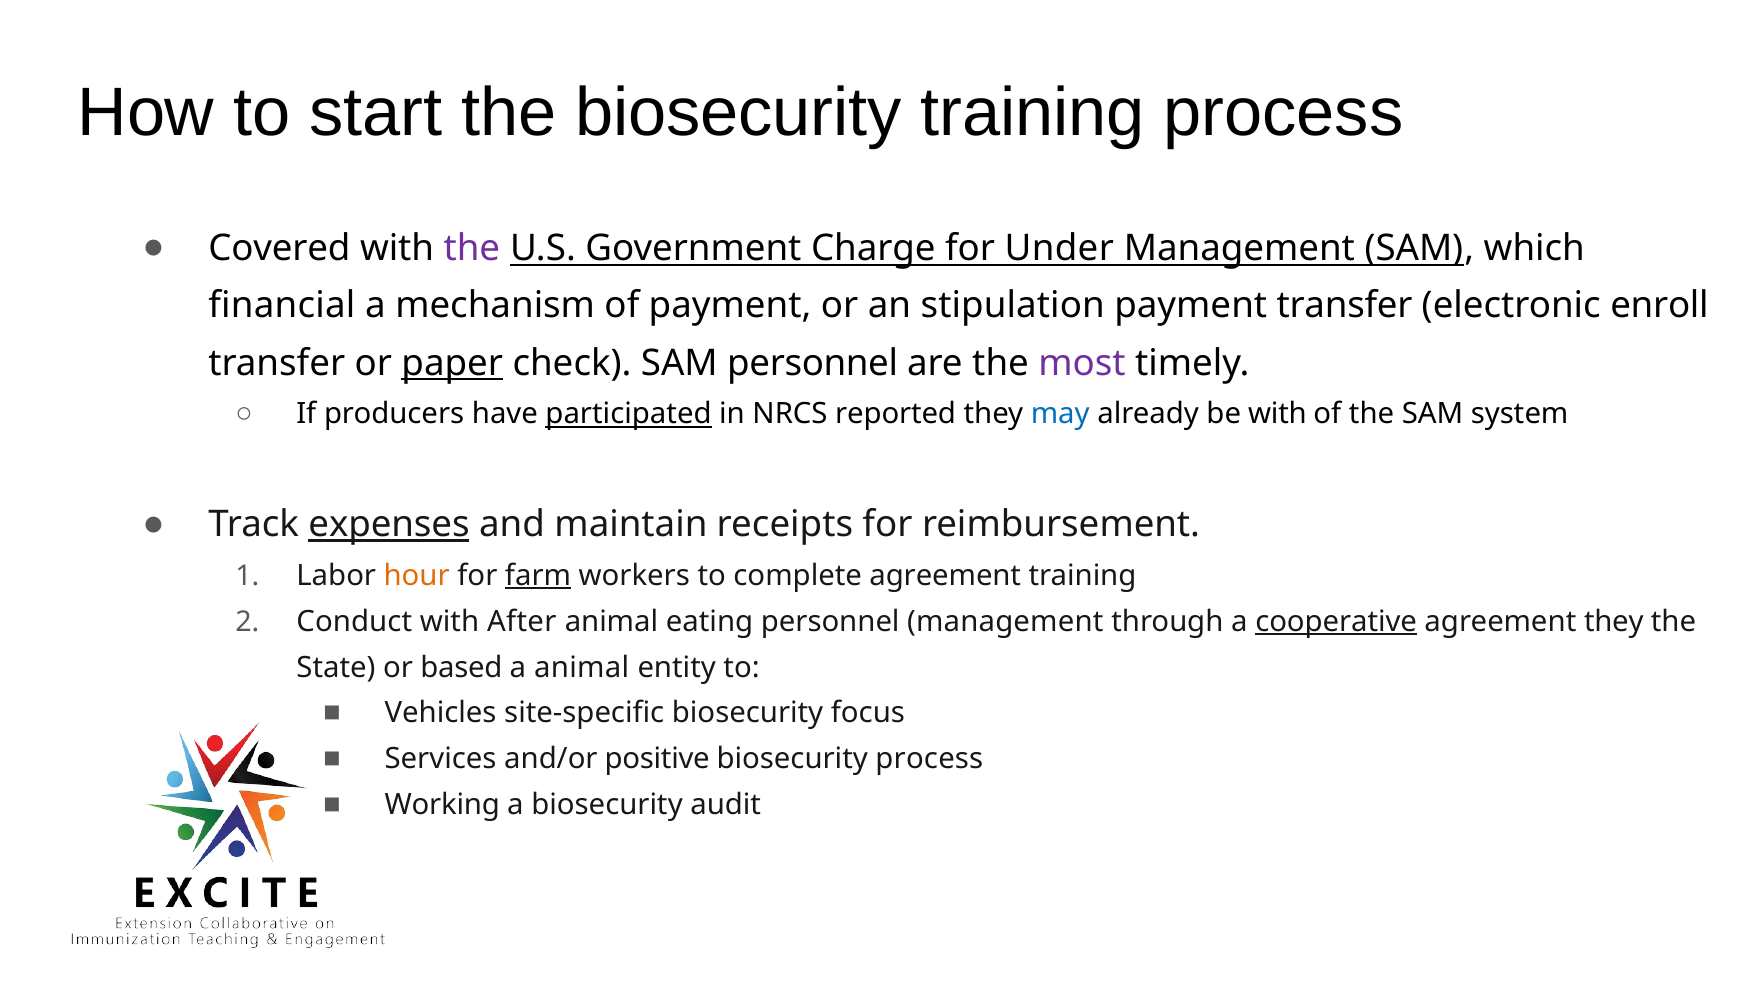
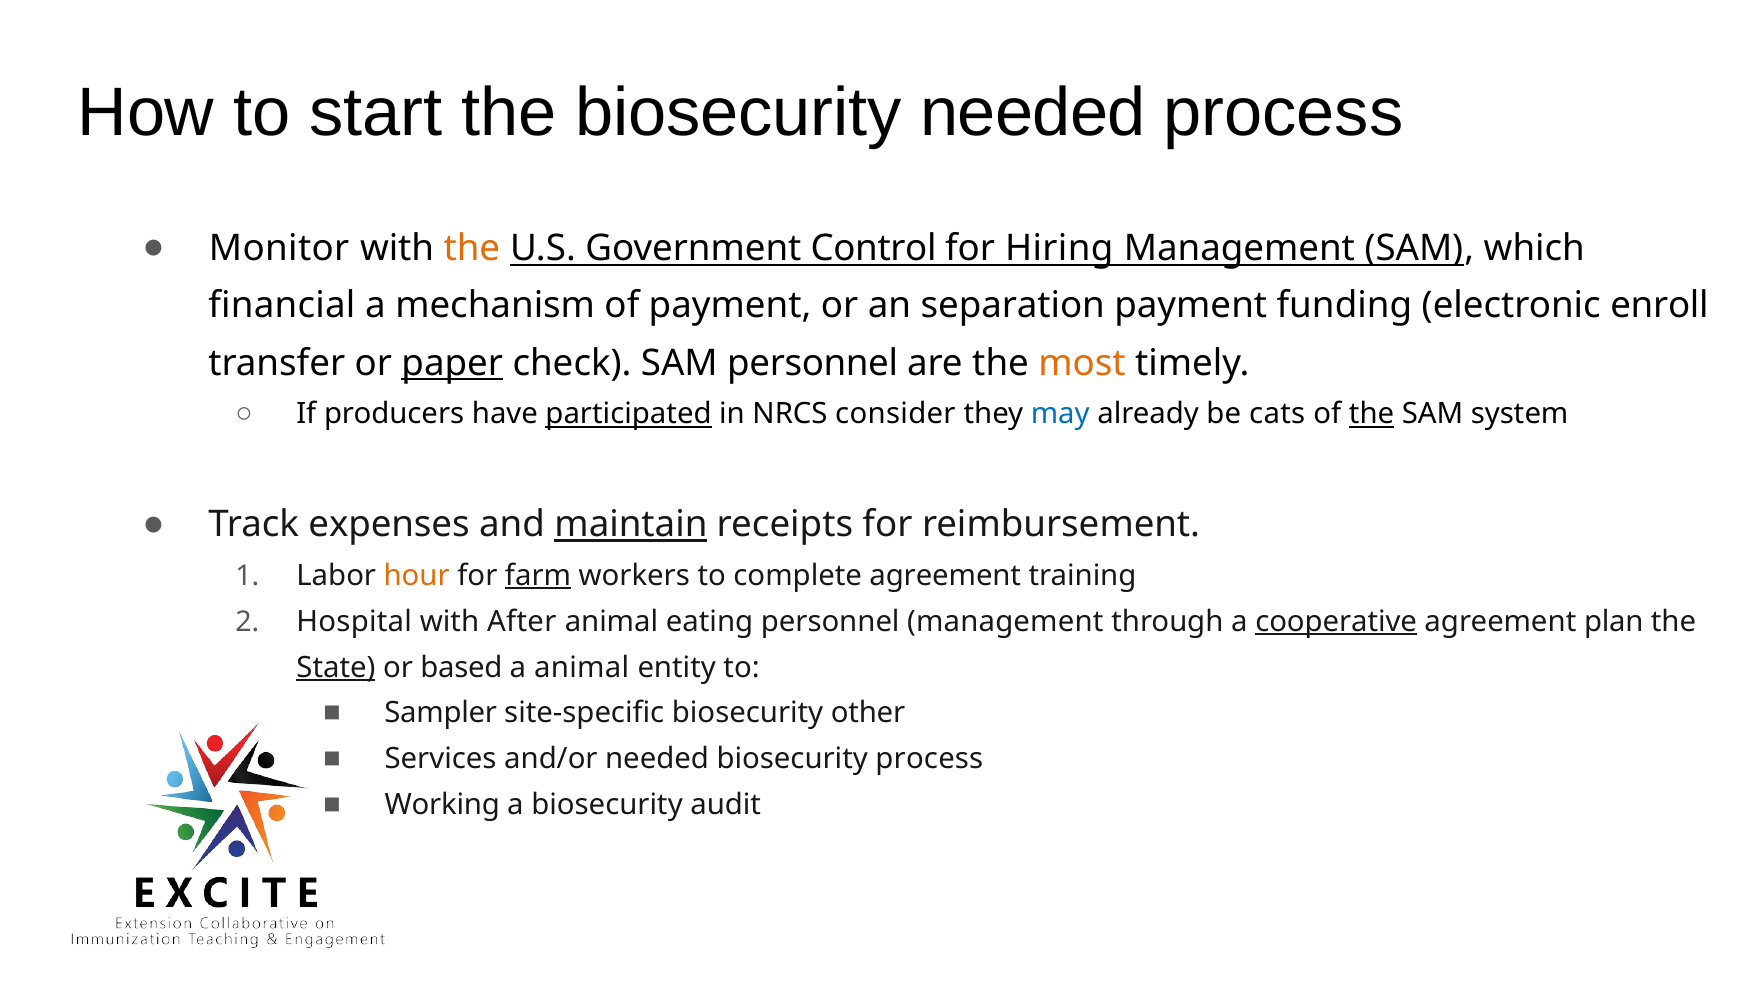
biosecurity training: training -> needed
Covered: Covered -> Monitor
the at (472, 248) colour: purple -> orange
Charge: Charge -> Control
Under: Under -> Hiring
stipulation: stipulation -> separation
payment transfer: transfer -> funding
most colour: purple -> orange
reported: reported -> consider
be with: with -> cats
the at (1372, 414) underline: none -> present
expenses underline: present -> none
maintain underline: none -> present
Conduct: Conduct -> Hospital
agreement they: they -> plan
State underline: none -> present
Vehicles: Vehicles -> Sampler
focus: focus -> other
and/or positive: positive -> needed
